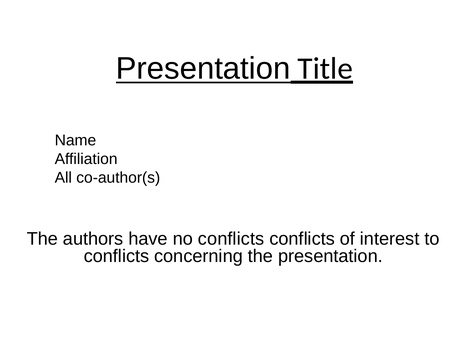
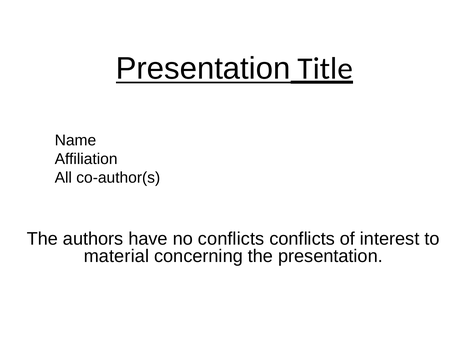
conflicts at (116, 256): conflicts -> material
